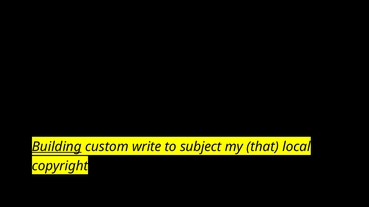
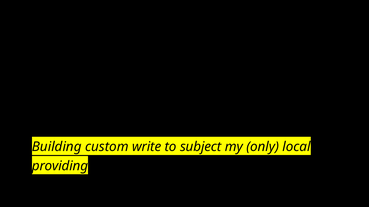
Building underline: present -> none
that: that -> only
copyright: copyright -> providing
